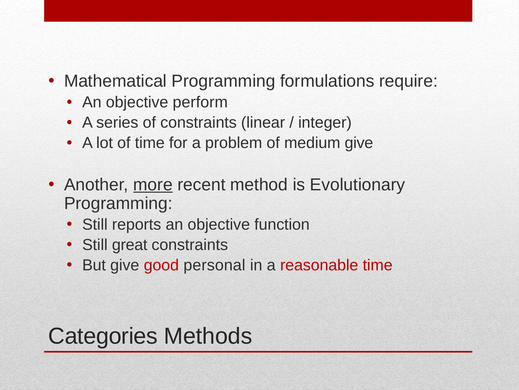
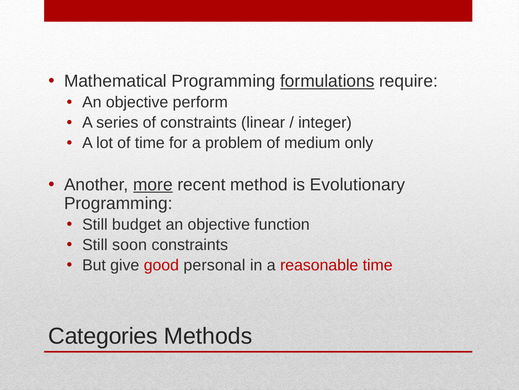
formulations underline: none -> present
medium give: give -> only
reports: reports -> budget
great: great -> soon
